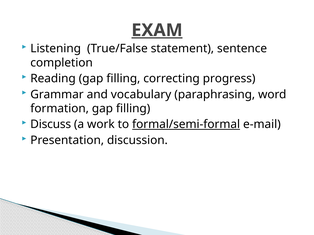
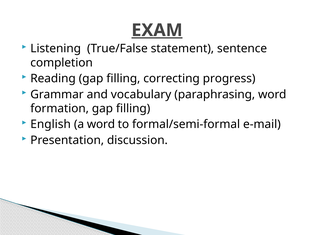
Discuss: Discuss -> English
a work: work -> word
formal/semi-formal underline: present -> none
